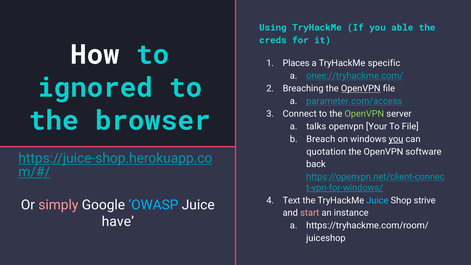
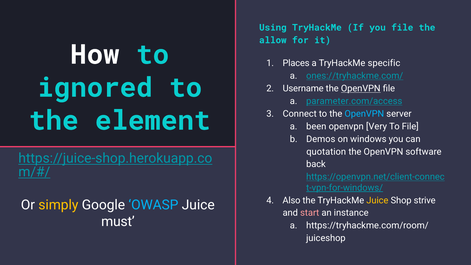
you able: able -> file
creds: creds -> allow
Breaching: Breaching -> Username
browser: browser -> element
OpenVPN at (364, 114) colour: light green -> light blue
talks: talks -> been
Your: Your -> Very
Breach: Breach -> Demos
you at (396, 139) underline: present -> none
Text: Text -> Also
Juice at (377, 200) colour: light blue -> yellow
simply colour: pink -> yellow
have: have -> must
